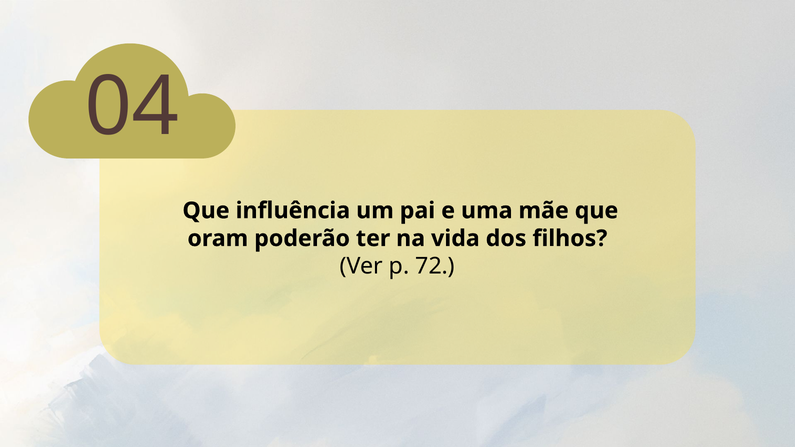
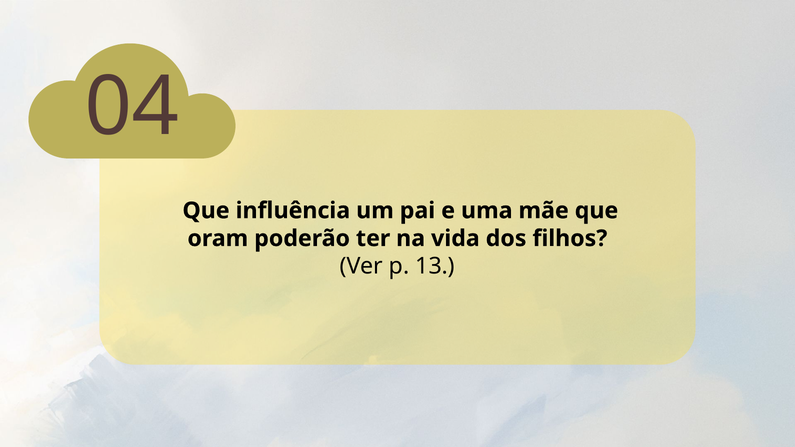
72: 72 -> 13
